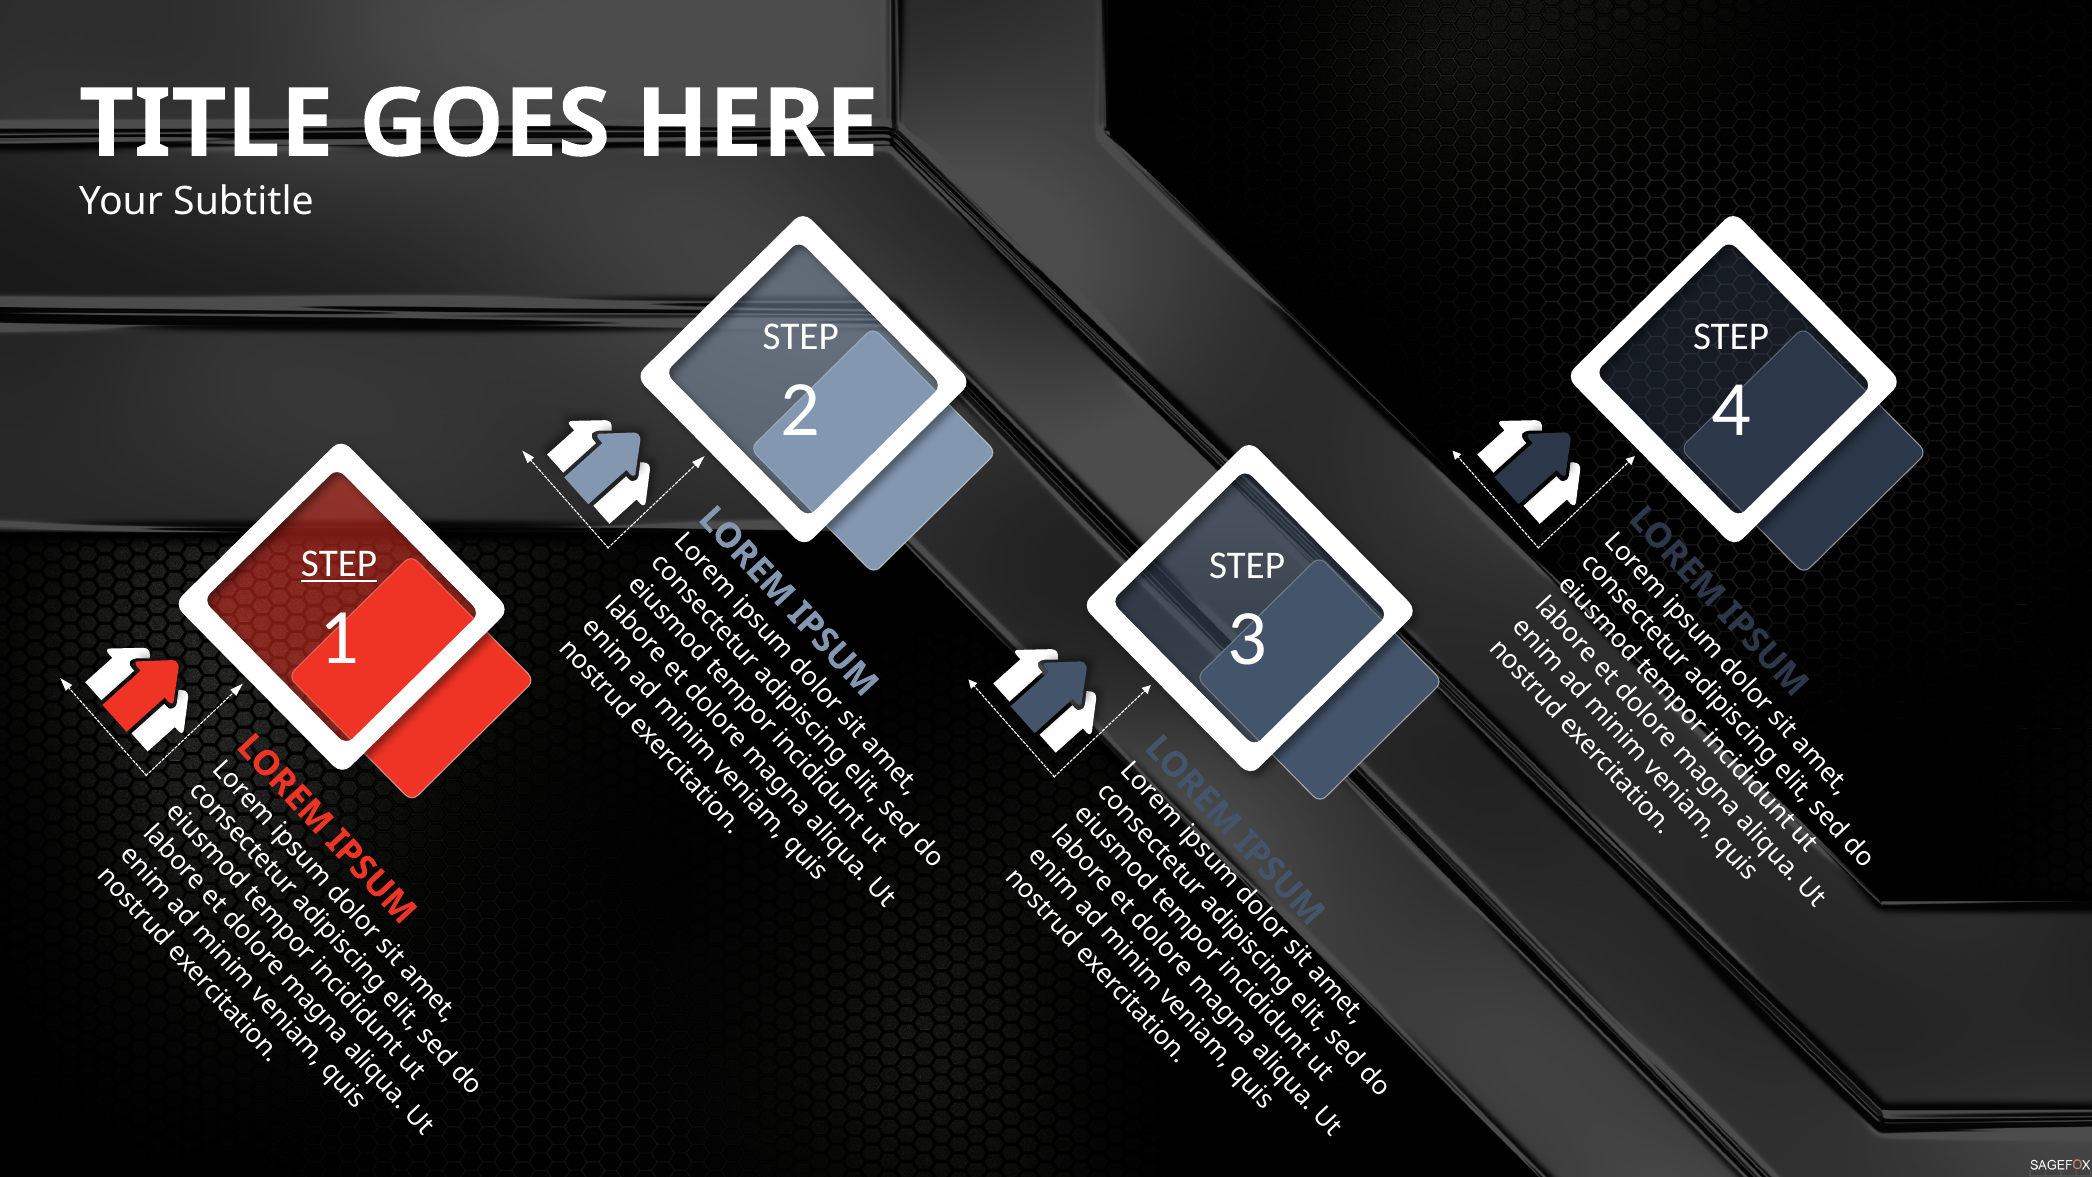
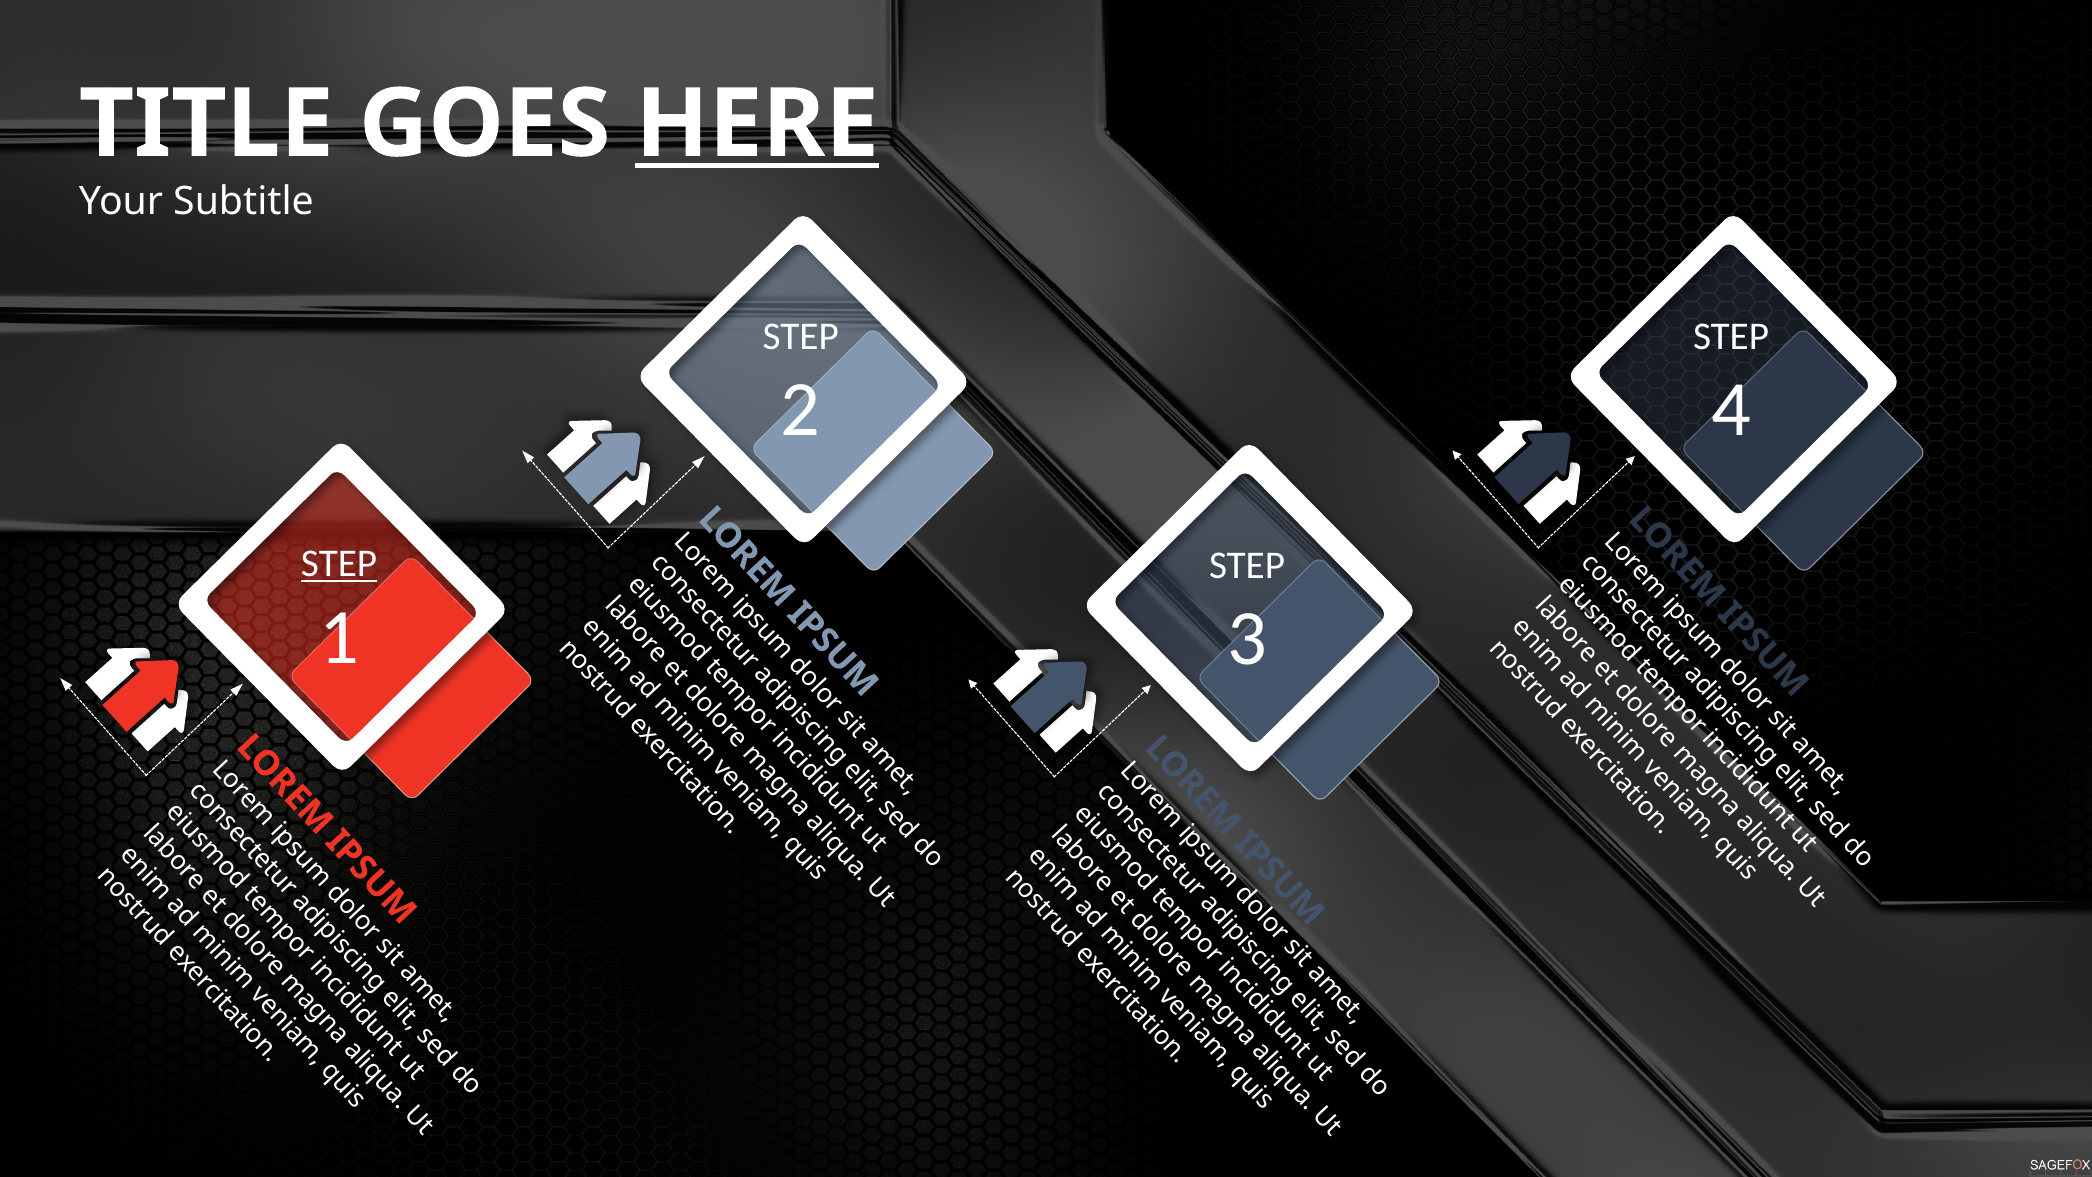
HERE underline: none -> present
